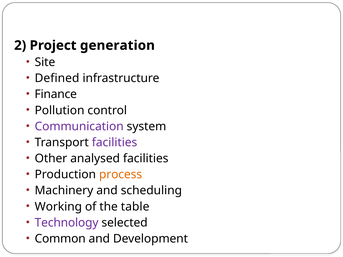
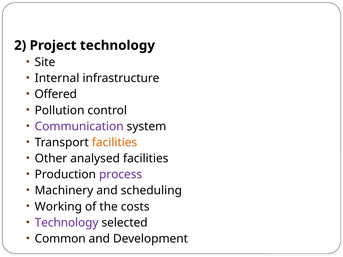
Project generation: generation -> technology
Defined: Defined -> Internal
Finance: Finance -> Offered
facilities at (115, 143) colour: purple -> orange
process colour: orange -> purple
table: table -> costs
